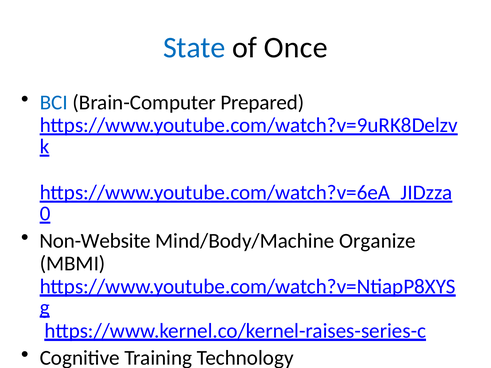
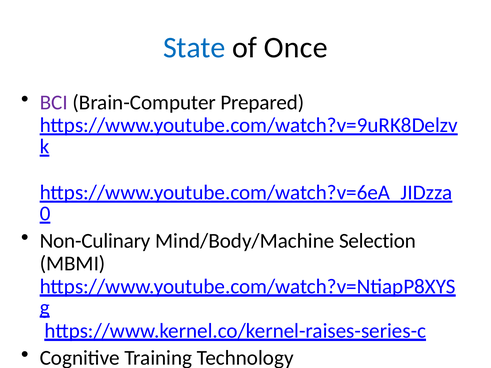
BCI colour: blue -> purple
Non-Website: Non-Website -> Non-Culinary
Organize: Organize -> Selection
